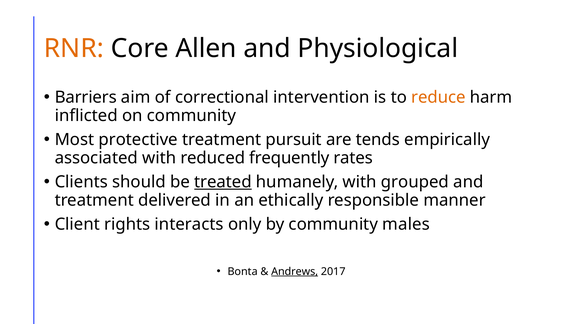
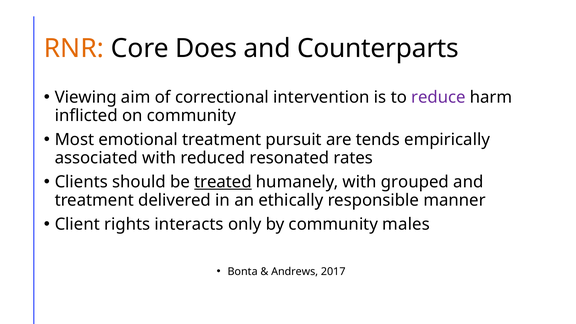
Allen: Allen -> Does
Physiological: Physiological -> Counterparts
Barriers: Barriers -> Viewing
reduce colour: orange -> purple
protective: protective -> emotional
frequently: frequently -> resonated
Andrews underline: present -> none
